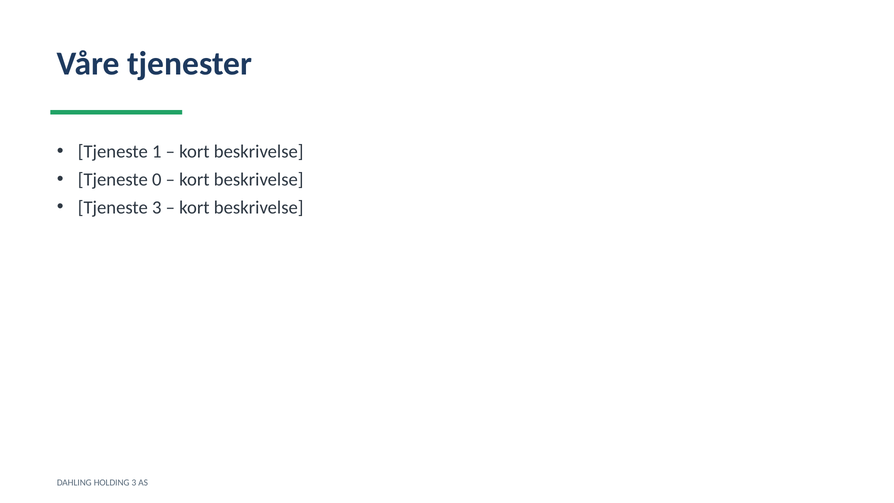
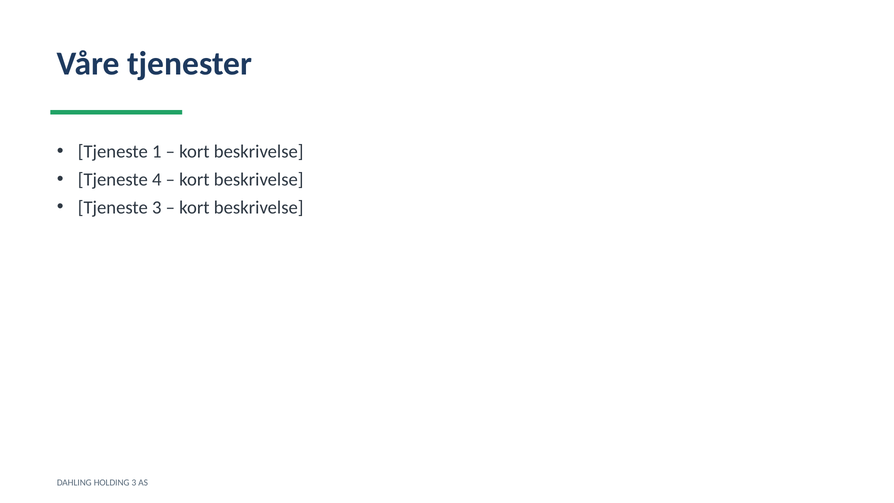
0: 0 -> 4
